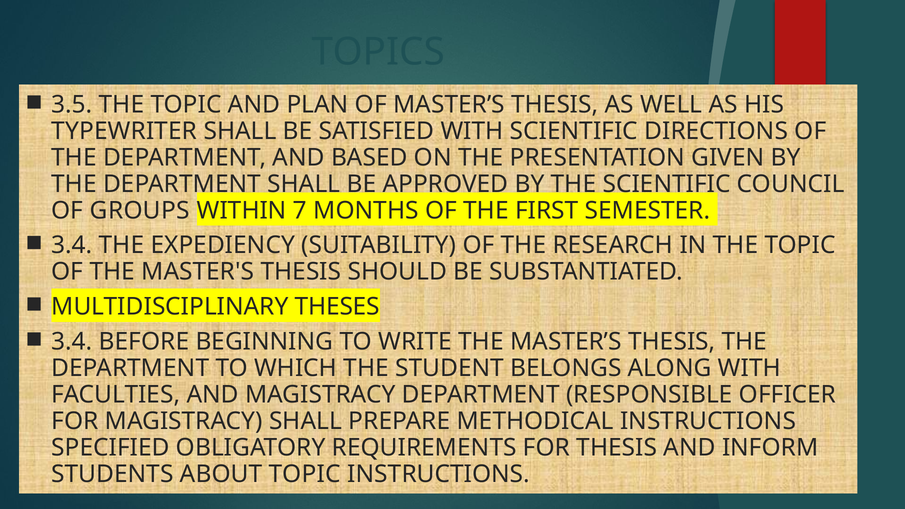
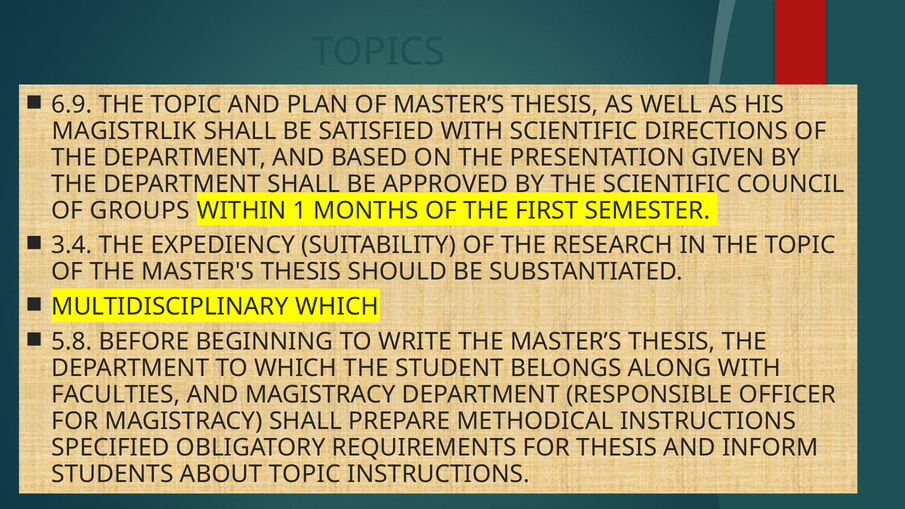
3.5: 3.5 -> 6.9
TYPEWRITER: TYPEWRITER -> MAGISTRLIK
7: 7 -> 1
MULTIDISCIPLINARY THESES: THESES -> WHICH
3.4 at (72, 342): 3.4 -> 5.8
